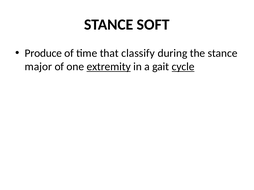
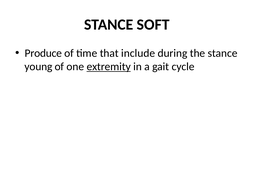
classify: classify -> include
major: major -> young
cycle underline: present -> none
